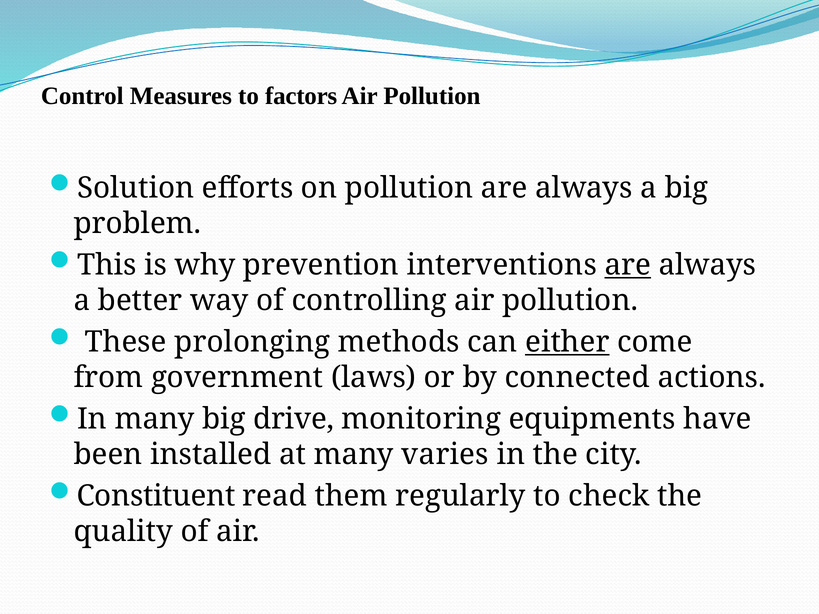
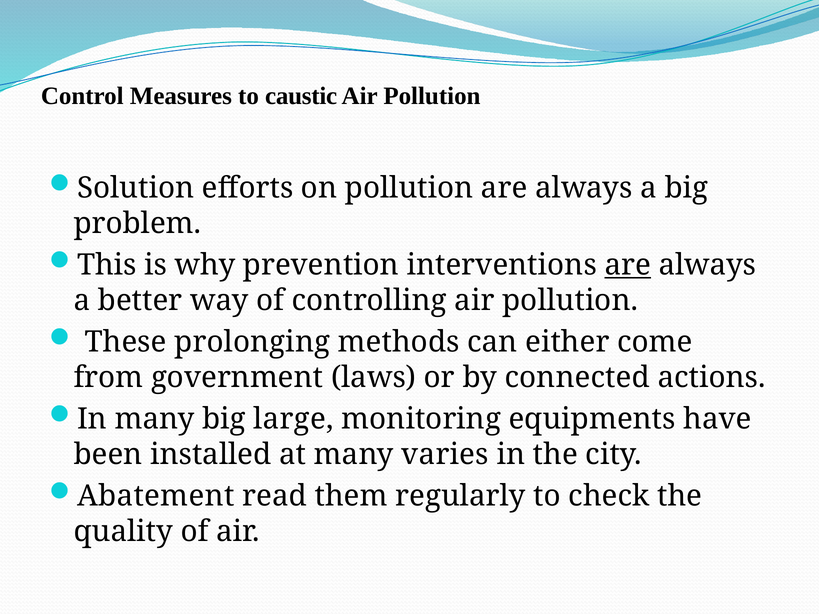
factors: factors -> caustic
either underline: present -> none
drive: drive -> large
Constituent: Constituent -> Abatement
